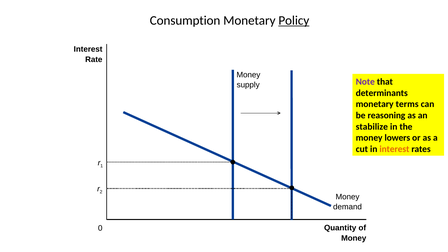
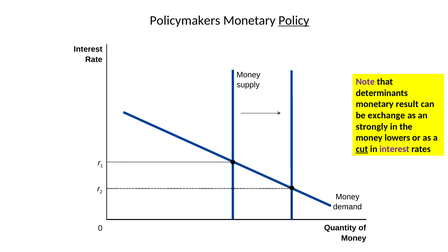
Consumption: Consumption -> Policymakers
terms: terms -> result
reasoning: reasoning -> exchange
stabilize: stabilize -> strongly
cut underline: none -> present
interest at (394, 149) colour: orange -> purple
